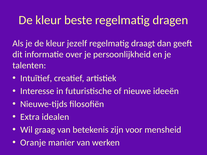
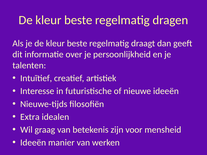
je de kleur jezelf: jezelf -> beste
Oranje at (33, 143): Oranje -> Ideeën
